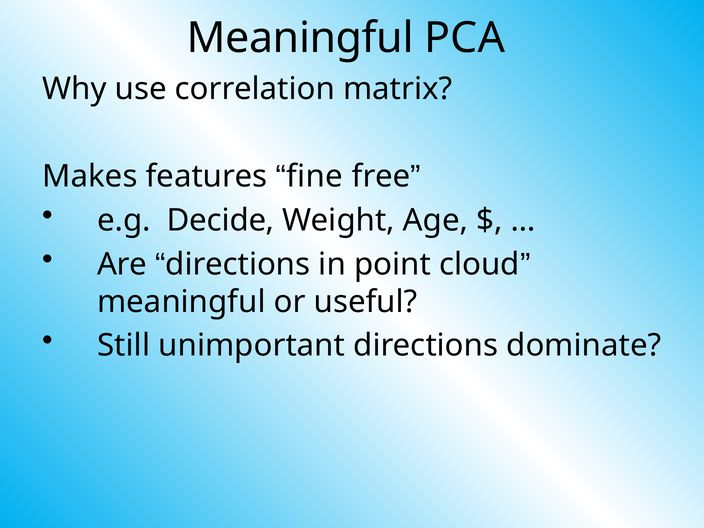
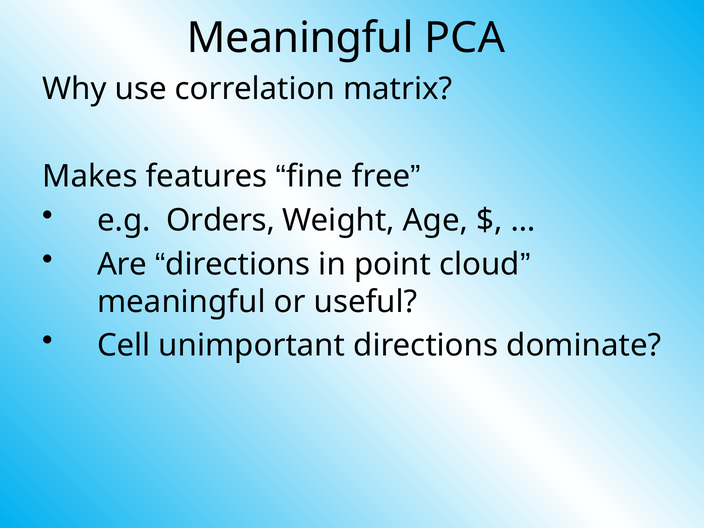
Decide: Decide -> Orders
Still: Still -> Cell
